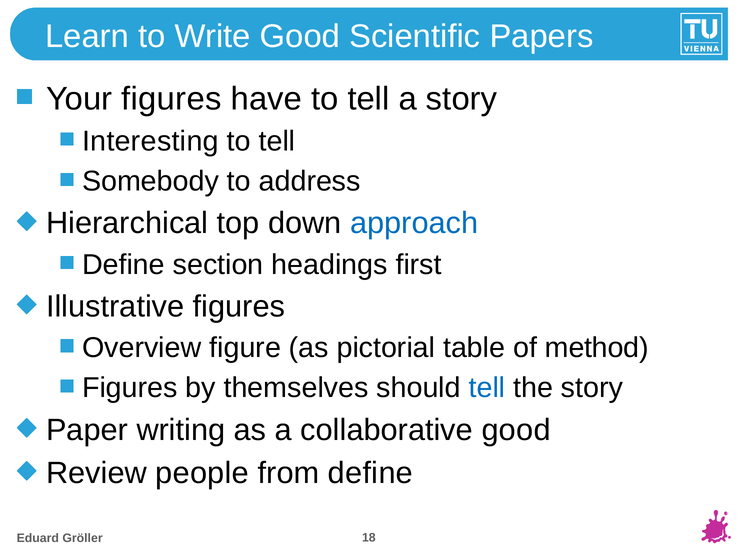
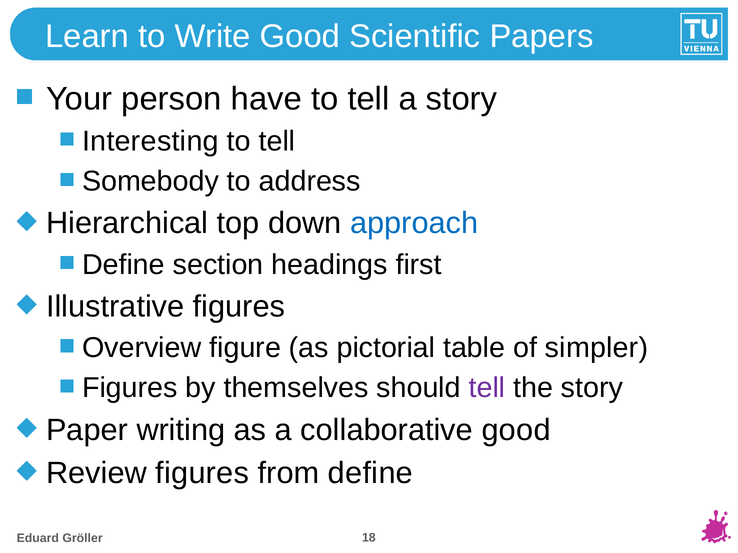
Your figures: figures -> person
method: method -> simpler
tell at (487, 388) colour: blue -> purple
Review people: people -> figures
